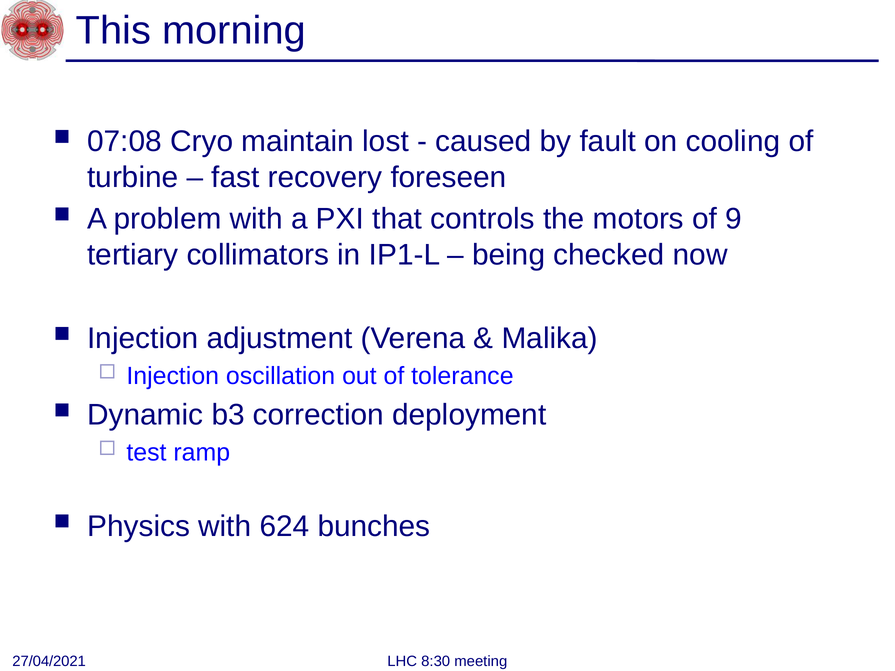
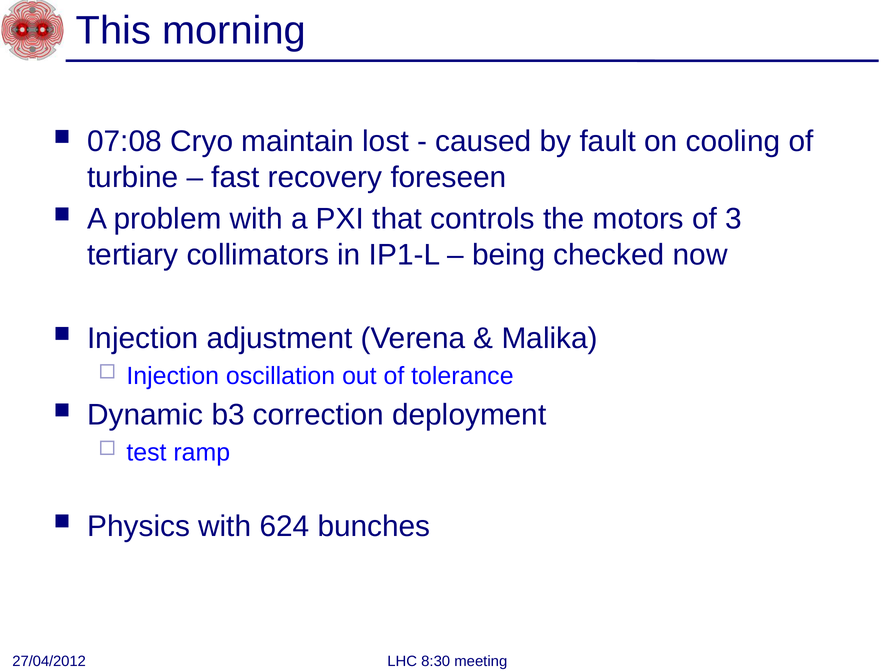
9: 9 -> 3
27/04/2021: 27/04/2021 -> 27/04/2012
